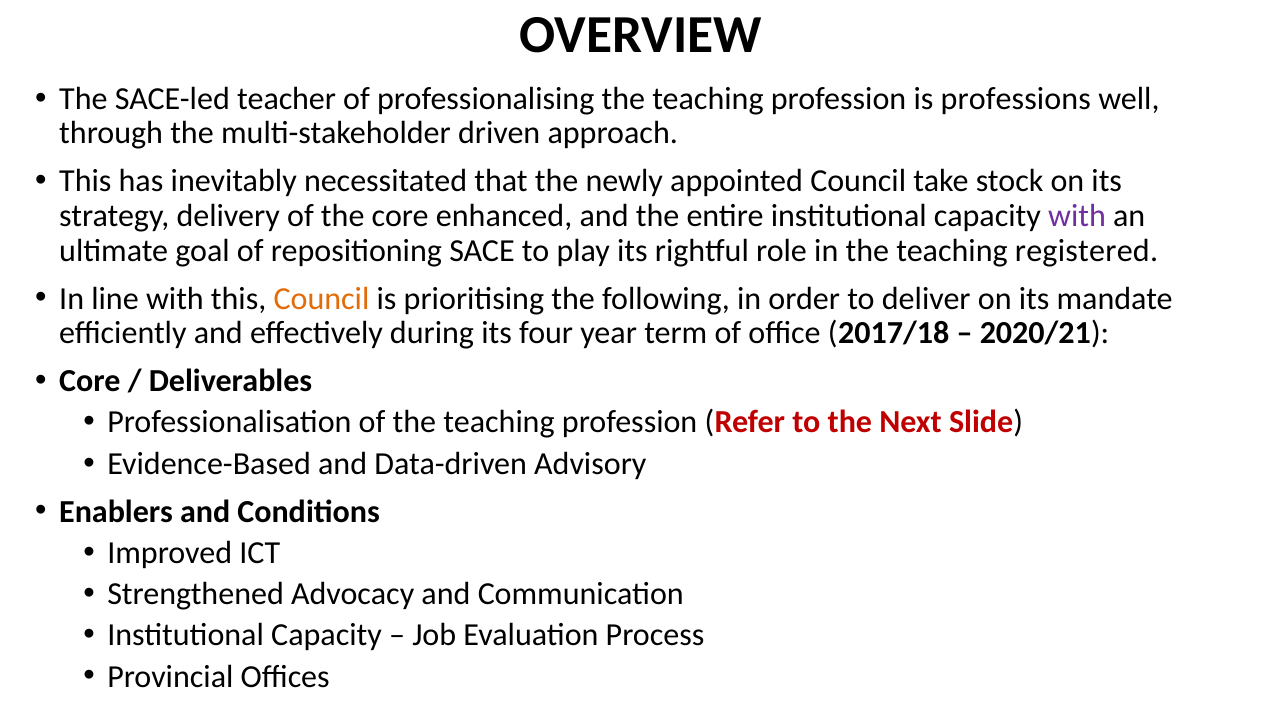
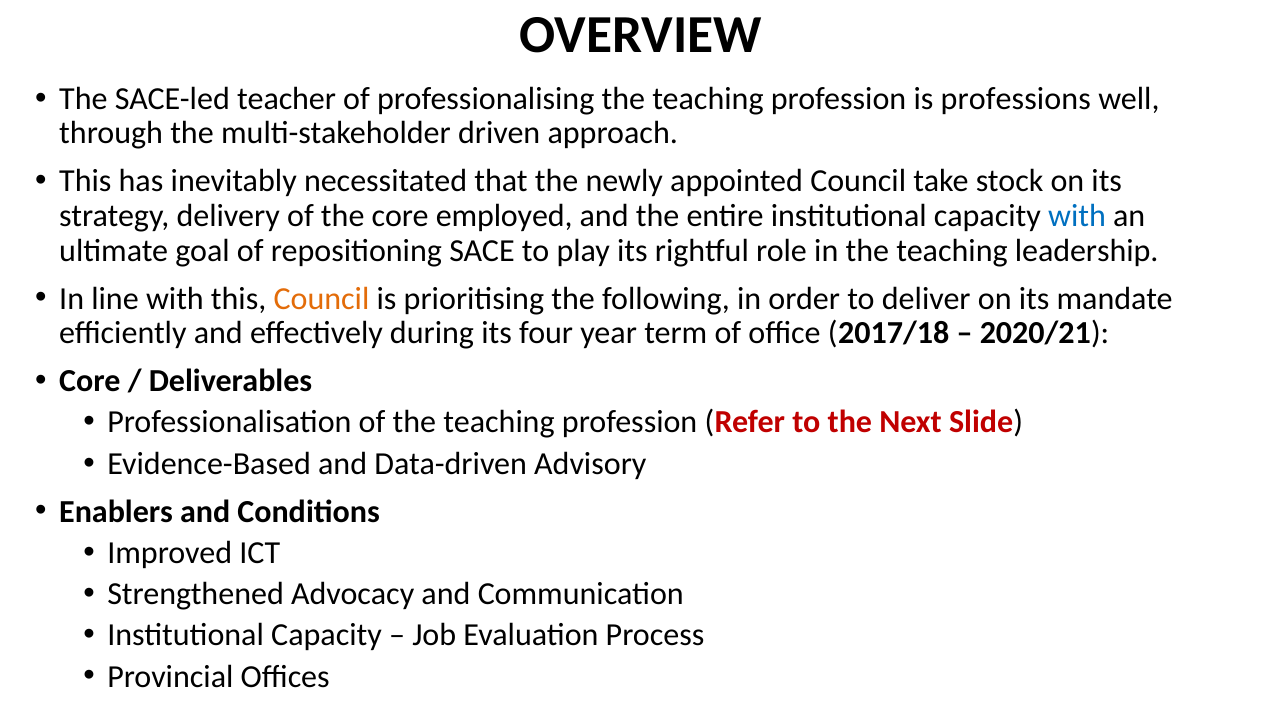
enhanced: enhanced -> employed
with at (1077, 216) colour: purple -> blue
registered: registered -> leadership
